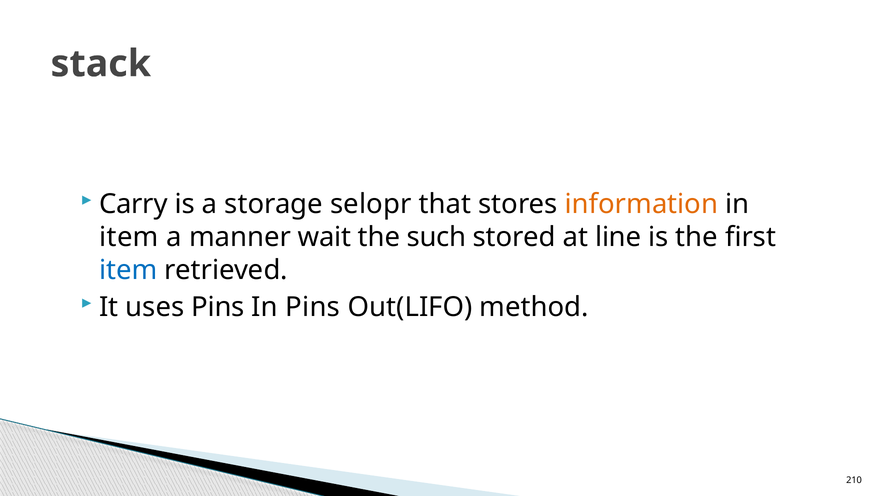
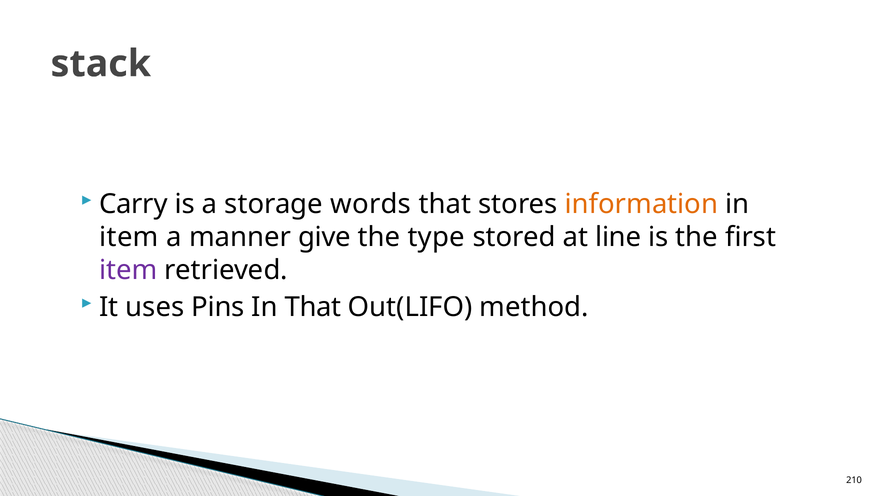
selopr: selopr -> words
wait: wait -> give
such: such -> type
item at (128, 270) colour: blue -> purple
In Pins: Pins -> That
